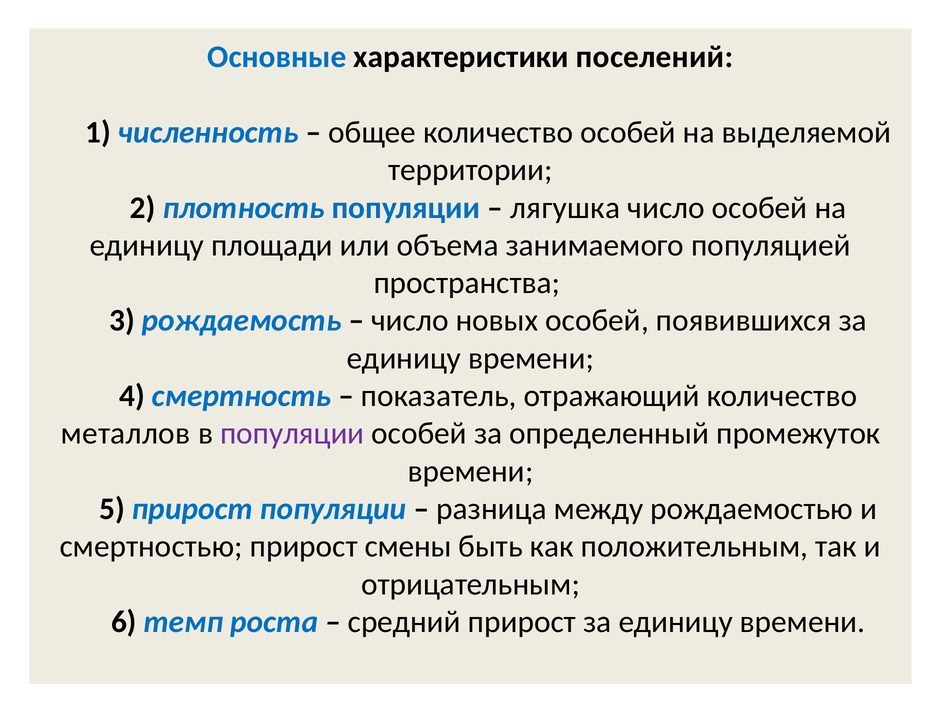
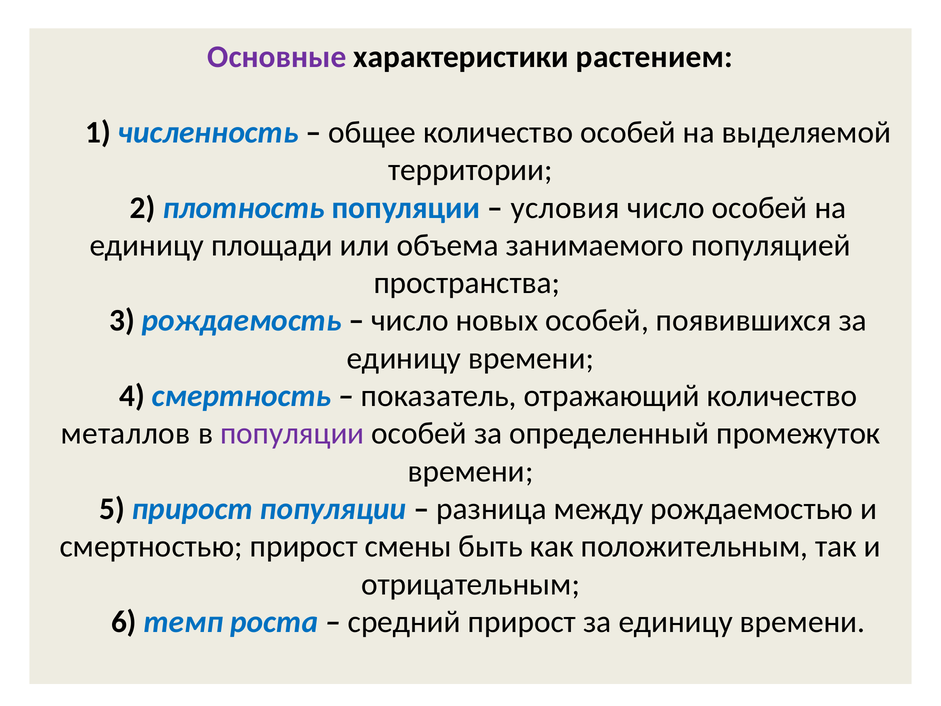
Основные colour: blue -> purple
поселений: поселений -> растением
лягушка: лягушка -> условия
